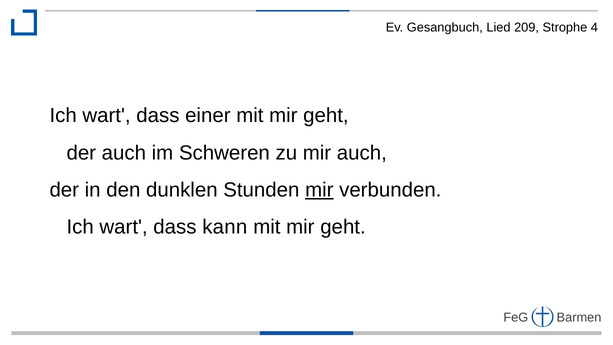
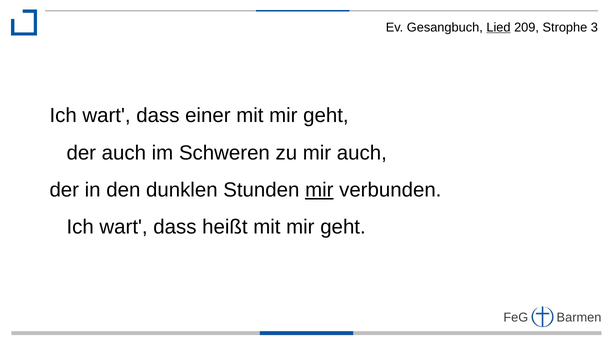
Lied underline: none -> present
4: 4 -> 3
kann: kann -> heißt
